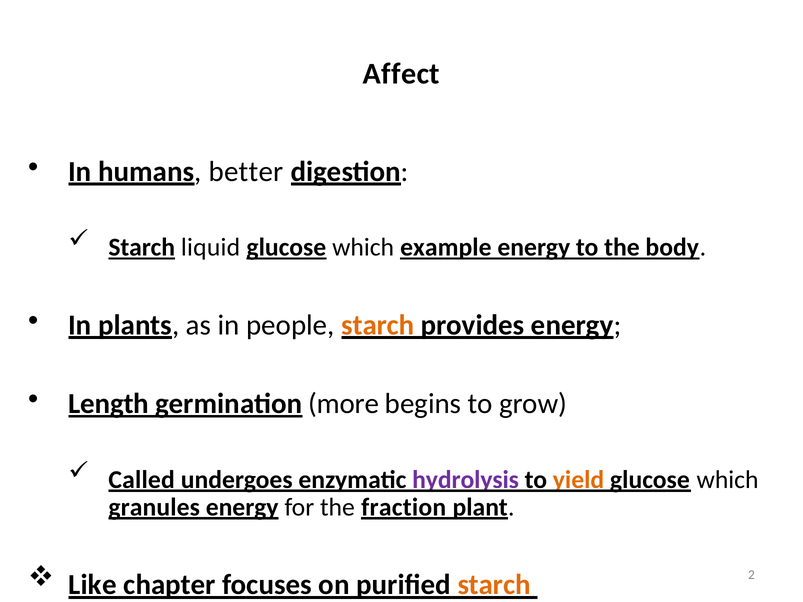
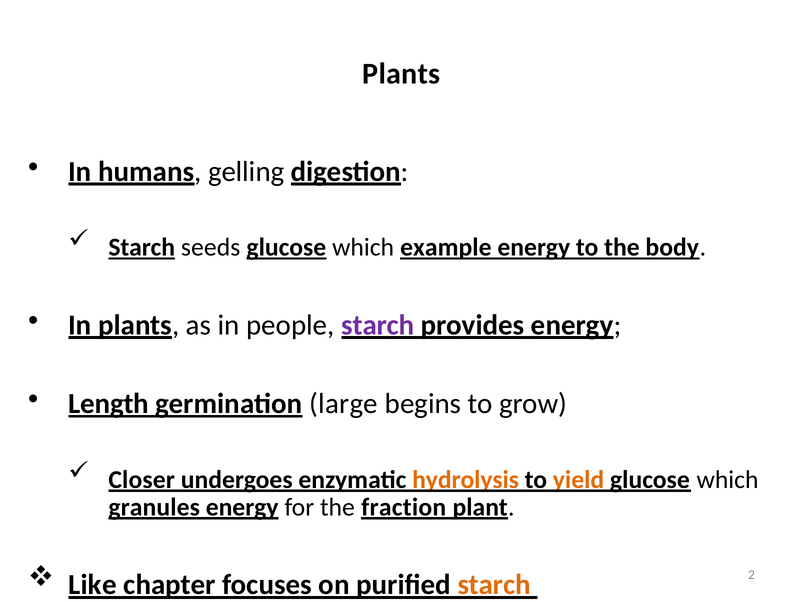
Affect at (401, 74): Affect -> Plants
better: better -> gelling
liquid: liquid -> seeds
starch at (378, 325) colour: orange -> purple
more: more -> large
Called: Called -> Closer
hydrolysis colour: purple -> orange
